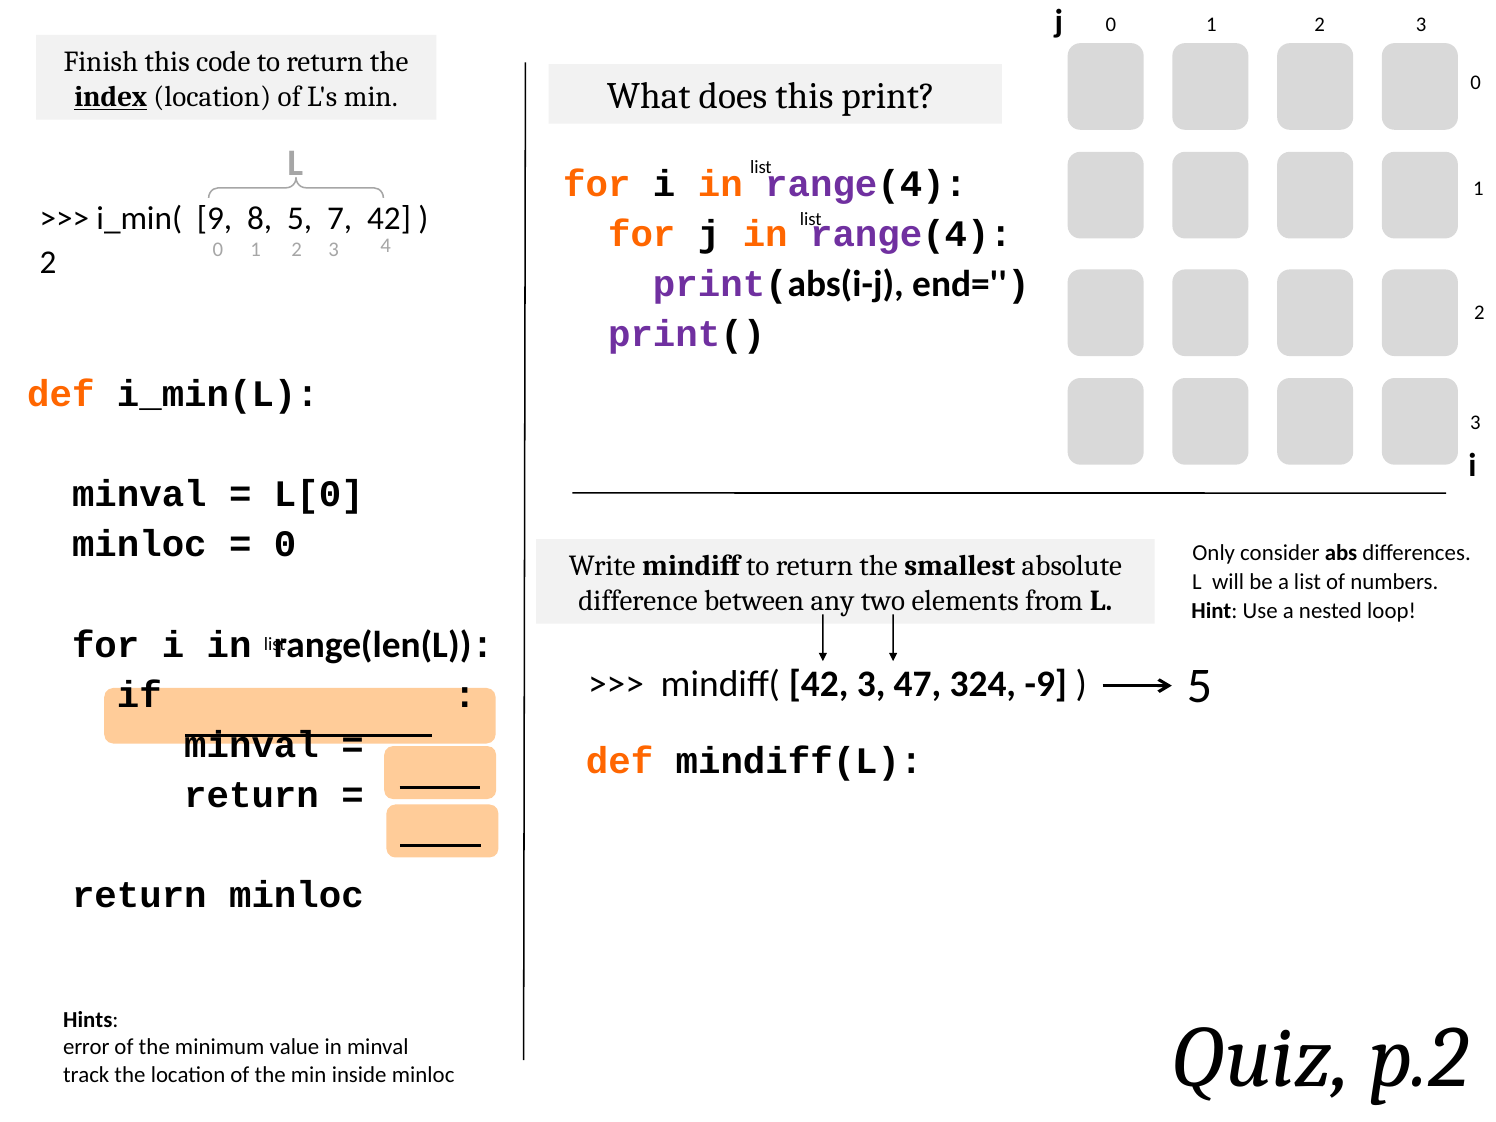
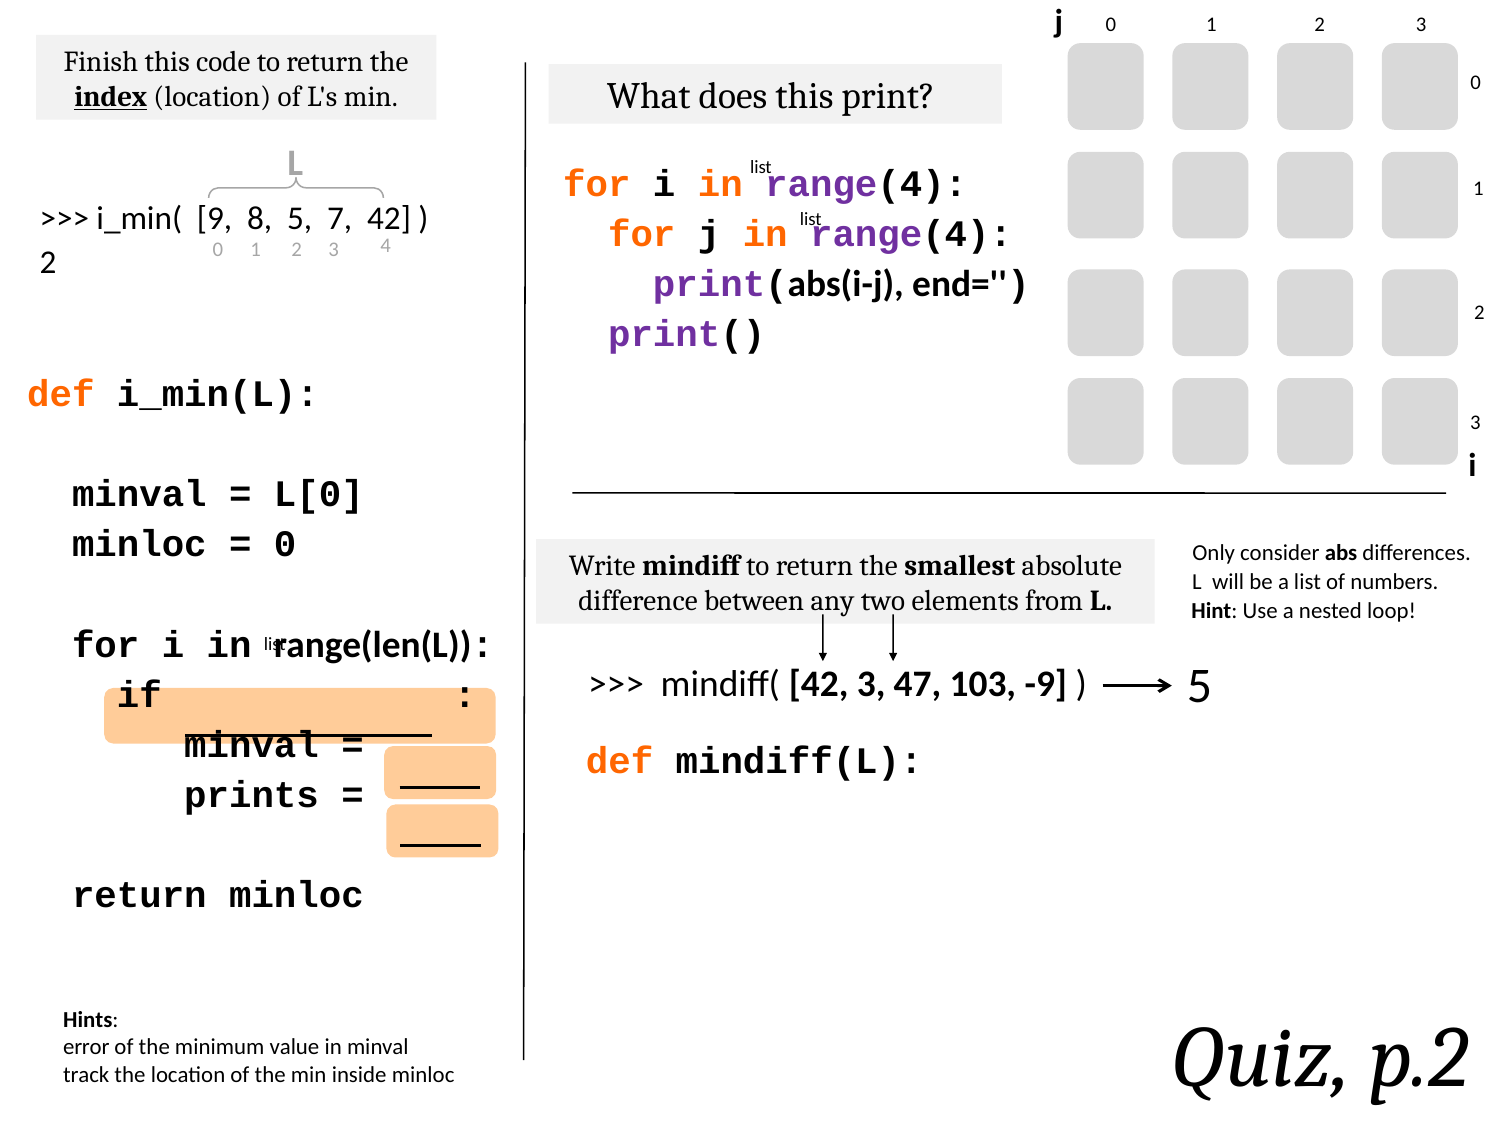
324: 324 -> 103
return at (252, 795): return -> prints
